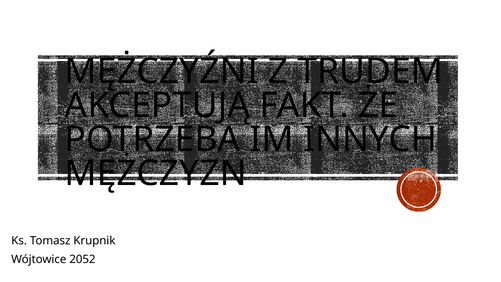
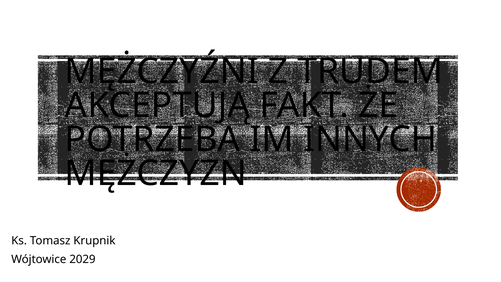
2052: 2052 -> 2029
